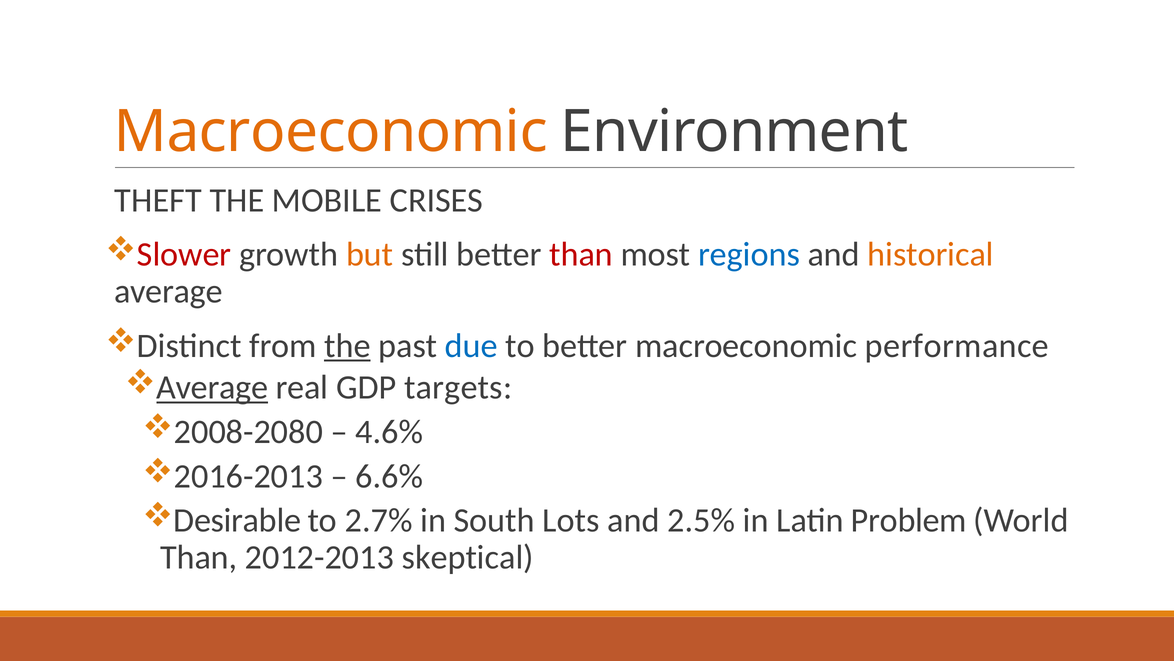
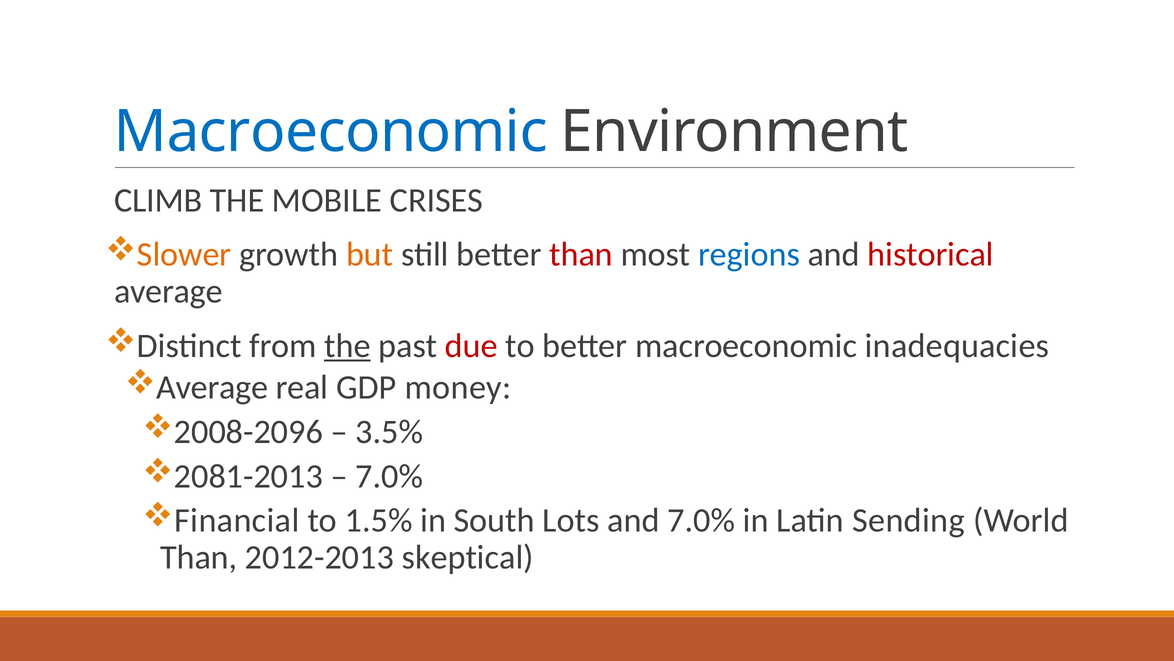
Macroeconomic at (331, 132) colour: orange -> blue
THEFT: THEFT -> CLIMB
Slower colour: red -> orange
historical colour: orange -> red
due colour: blue -> red
performance: performance -> inadequacies
Average at (212, 387) underline: present -> none
targets: targets -> money
2008-2080: 2008-2080 -> 2008-2096
4.6%: 4.6% -> 3.5%
2016-2013: 2016-2013 -> 2081-2013
6.6% at (389, 476): 6.6% -> 7.0%
Desirable: Desirable -> Financial
2.7%: 2.7% -> 1.5%
and 2.5%: 2.5% -> 7.0%
Problem: Problem -> Sending
